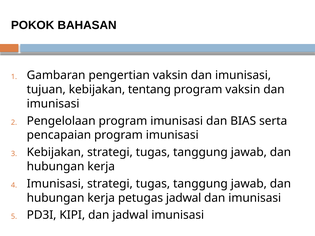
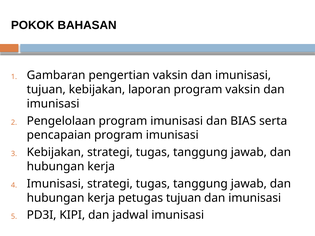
tentang: tentang -> laporan
petugas jadwal: jadwal -> tujuan
